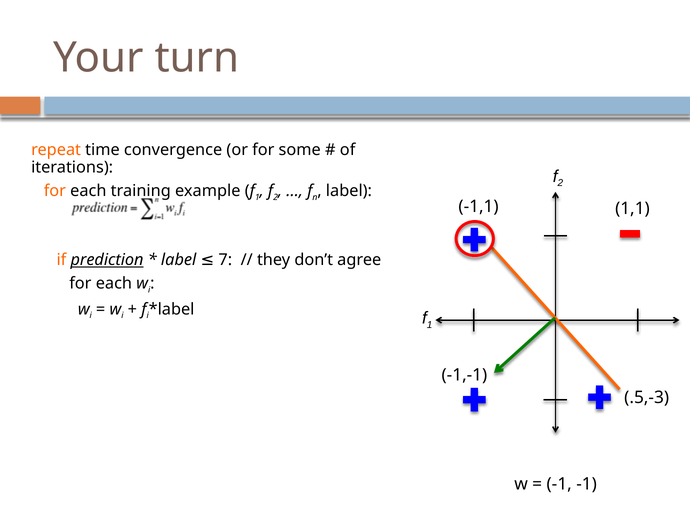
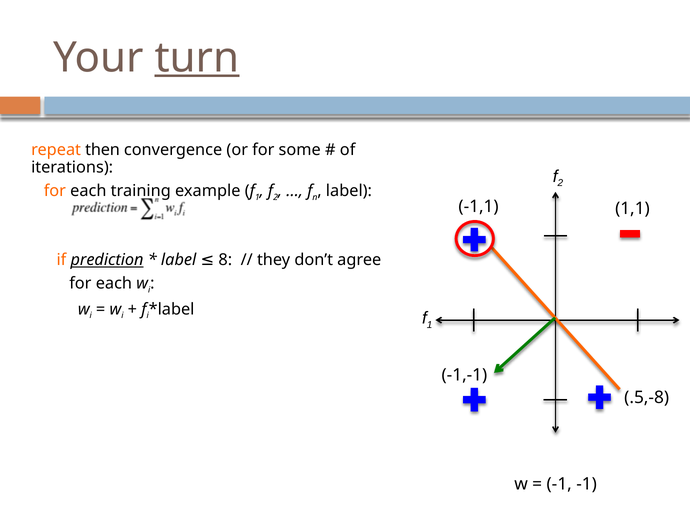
turn underline: none -> present
time: time -> then
7: 7 -> 8
.5,-3: .5,-3 -> .5,-8
